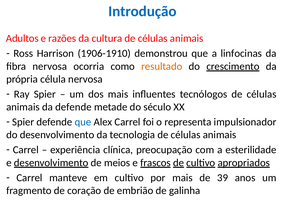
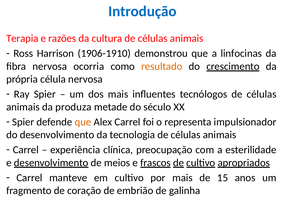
Adultos: Adultos -> Terapia
da defende: defende -> produza
que at (83, 122) colour: blue -> orange
39: 39 -> 15
